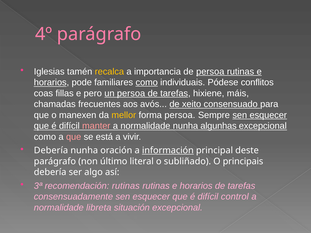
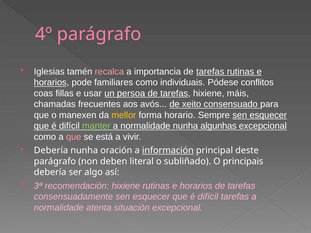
recalca colour: yellow -> pink
importancia de persoa: persoa -> tarefas
como at (147, 83) underline: present -> none
pero: pero -> usar
forma persoa: persoa -> horario
manter colour: pink -> light green
último: último -> deben
recomendación rutinas: rutinas -> hixiene
difícil control: control -> tarefas
libreta: libreta -> atenta
